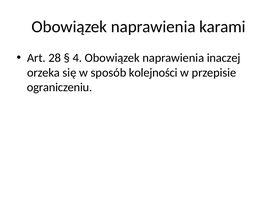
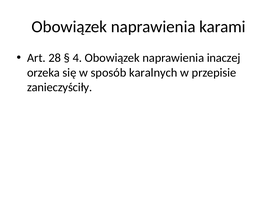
kolejności: kolejności -> karalnych
ograniczeniu: ograniczeniu -> zanieczyściły
